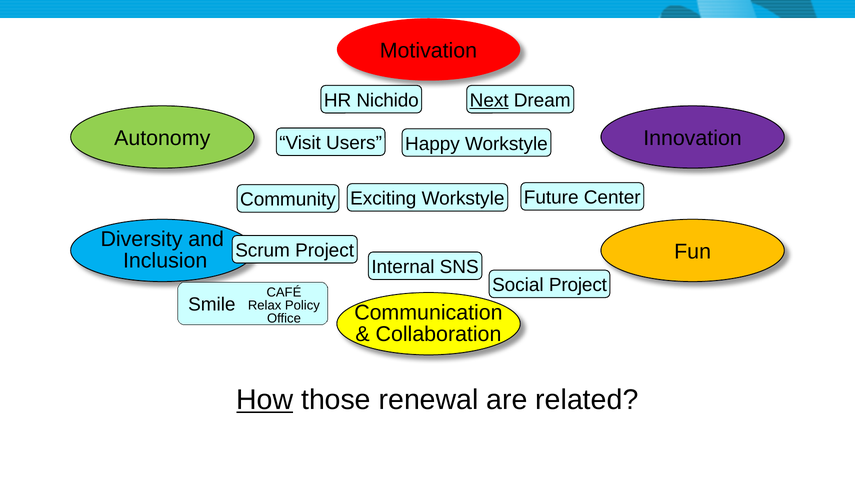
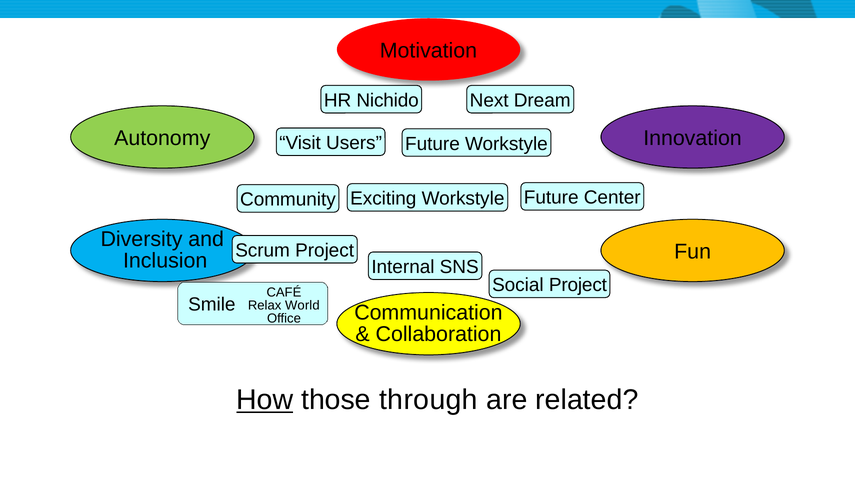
Next underline: present -> none
Users Happy: Happy -> Future
Policy: Policy -> World
renewal: renewal -> through
